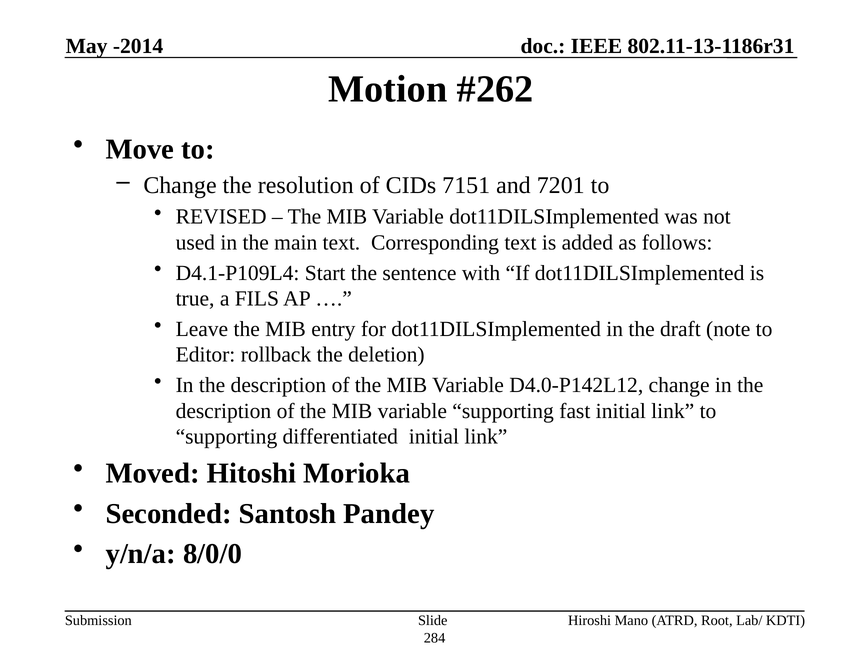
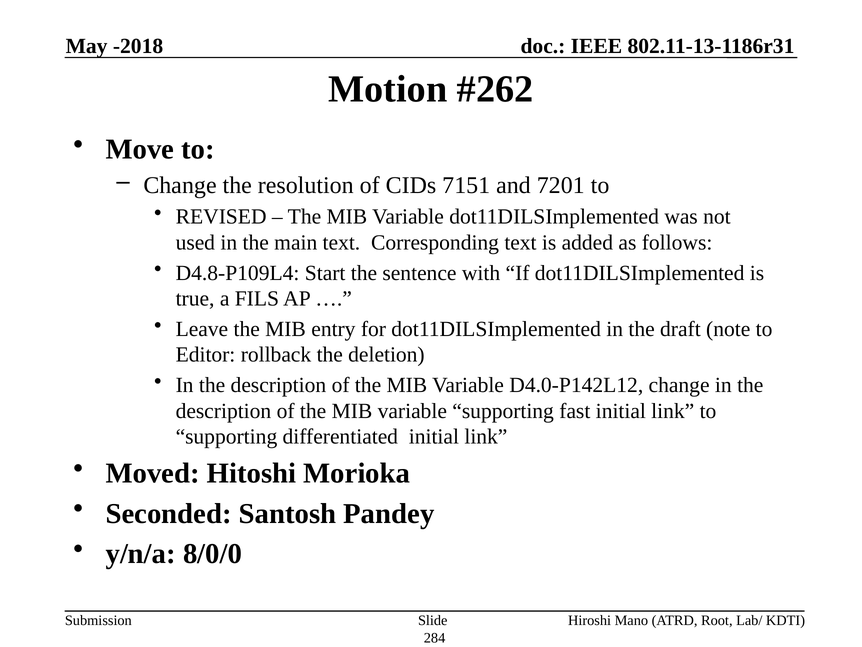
-2014: -2014 -> -2018
D4.1-P109L4: D4.1-P109L4 -> D4.8-P109L4
